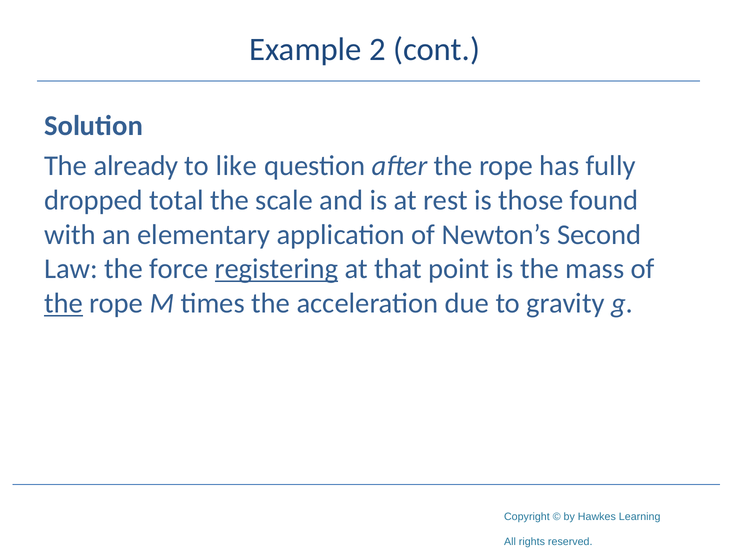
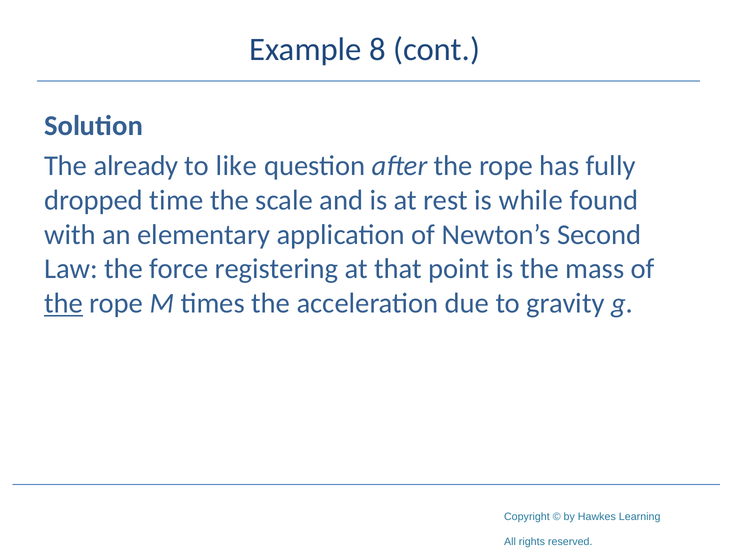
2: 2 -> 8
total: total -> time
those: those -> while
registering underline: present -> none
